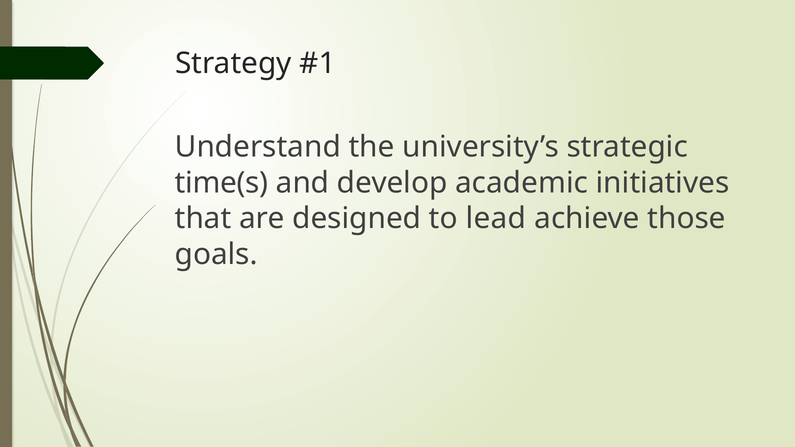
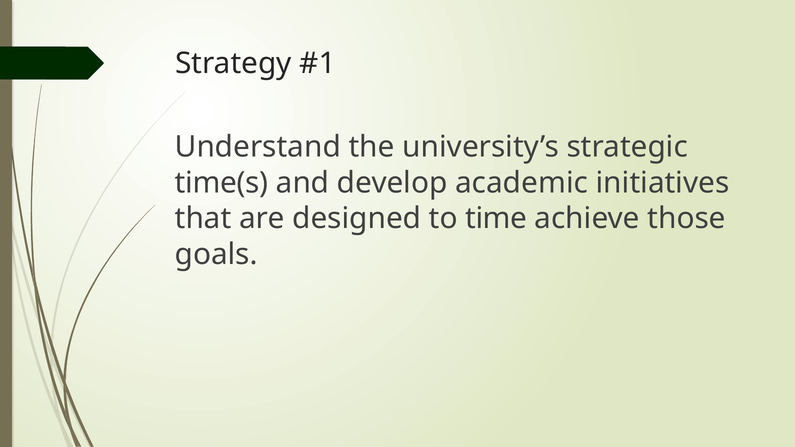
lead: lead -> time
